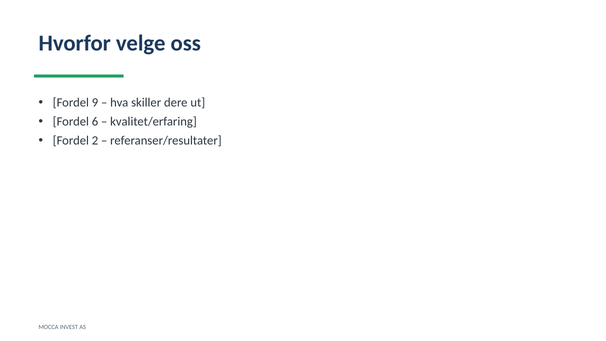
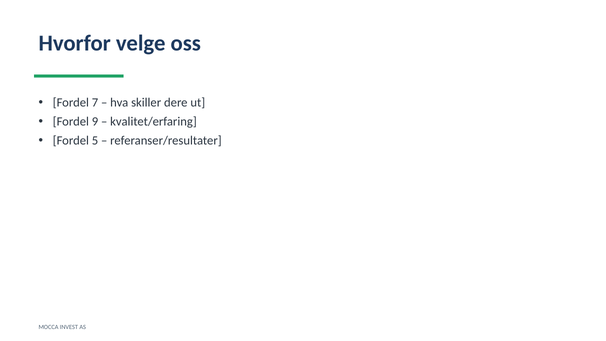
9: 9 -> 7
6: 6 -> 9
2: 2 -> 5
